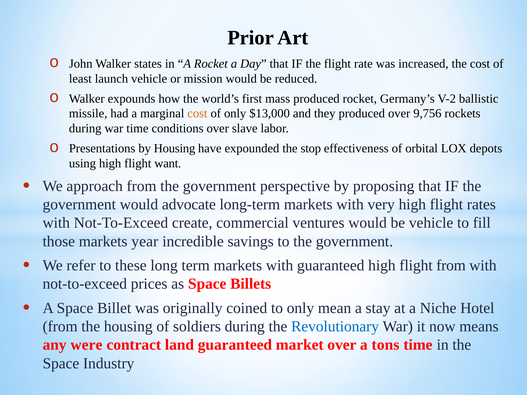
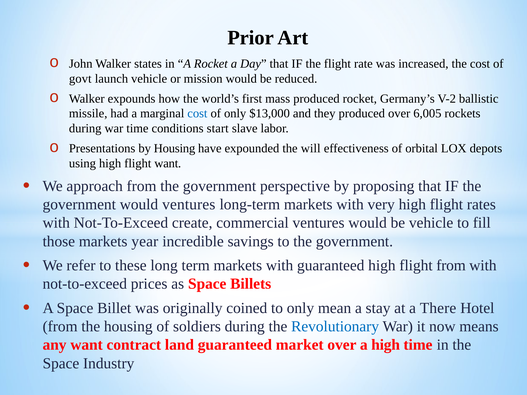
least: least -> govt
cost at (197, 114) colour: orange -> blue
9,756: 9,756 -> 6,005
conditions over: over -> start
stop: stop -> will
would advocate: advocate -> ventures
Niche: Niche -> There
any were: were -> want
a tons: tons -> high
